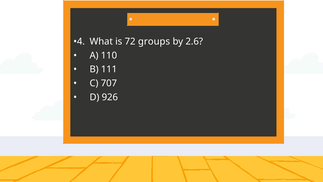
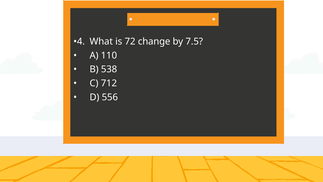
groups: groups -> change
2.6: 2.6 -> 7.5
111: 111 -> 538
707: 707 -> 712
926: 926 -> 556
